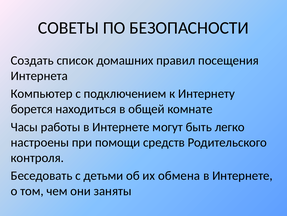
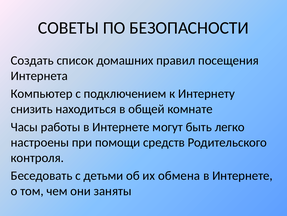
борется: борется -> снизить
